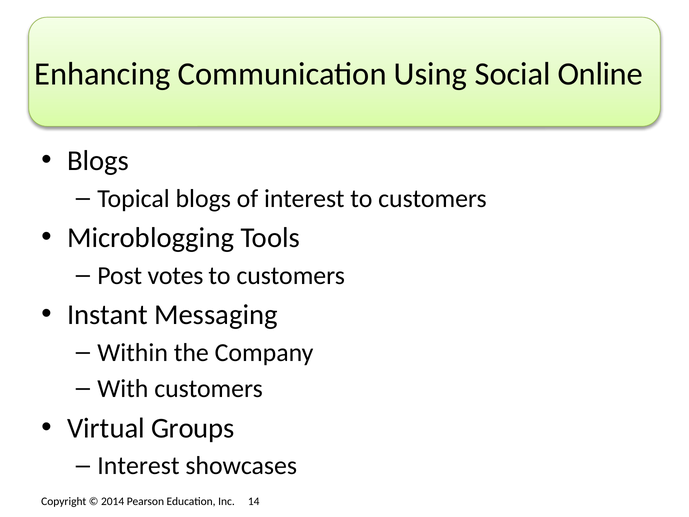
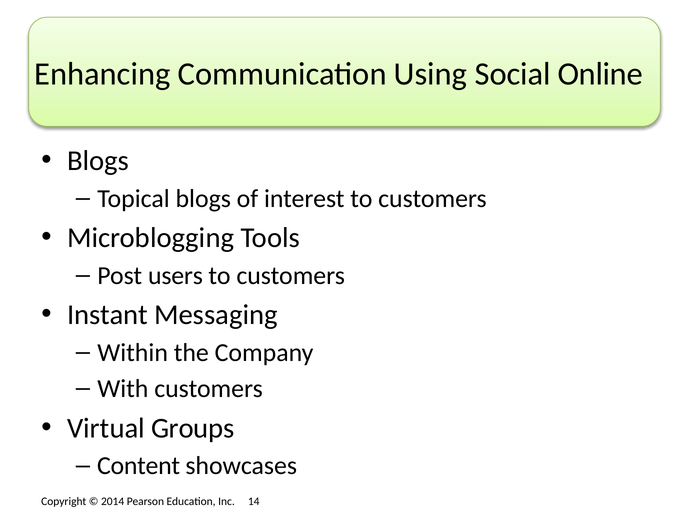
votes: votes -> users
Interest at (138, 466): Interest -> Content
